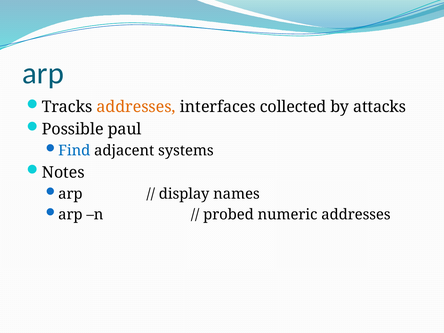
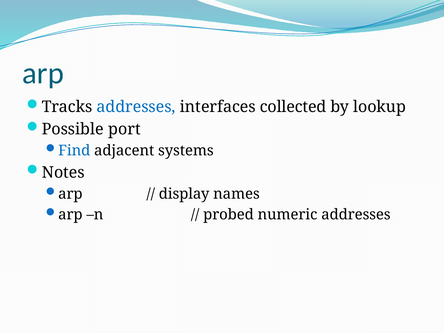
addresses at (136, 107) colour: orange -> blue
attacks: attacks -> lookup
paul: paul -> port
